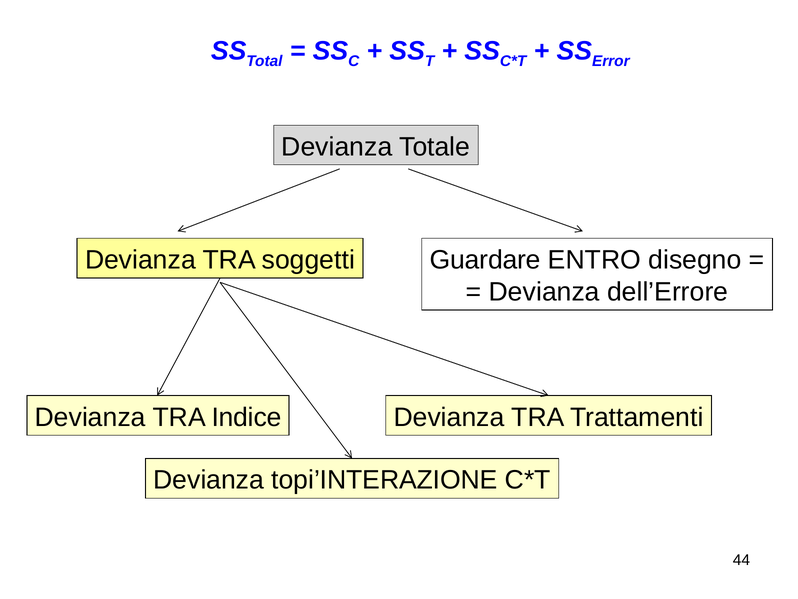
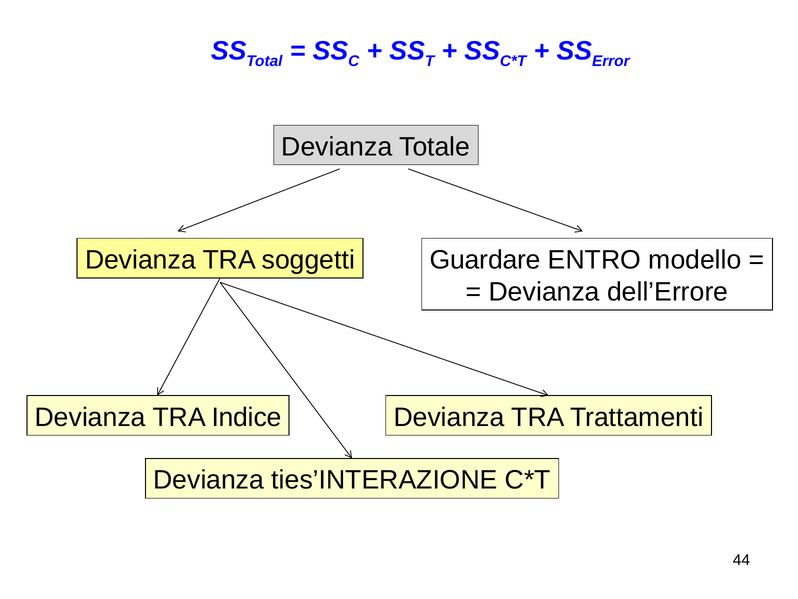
disegno: disegno -> modello
topi’INTERAZIONE: topi’INTERAZIONE -> ties’INTERAZIONE
